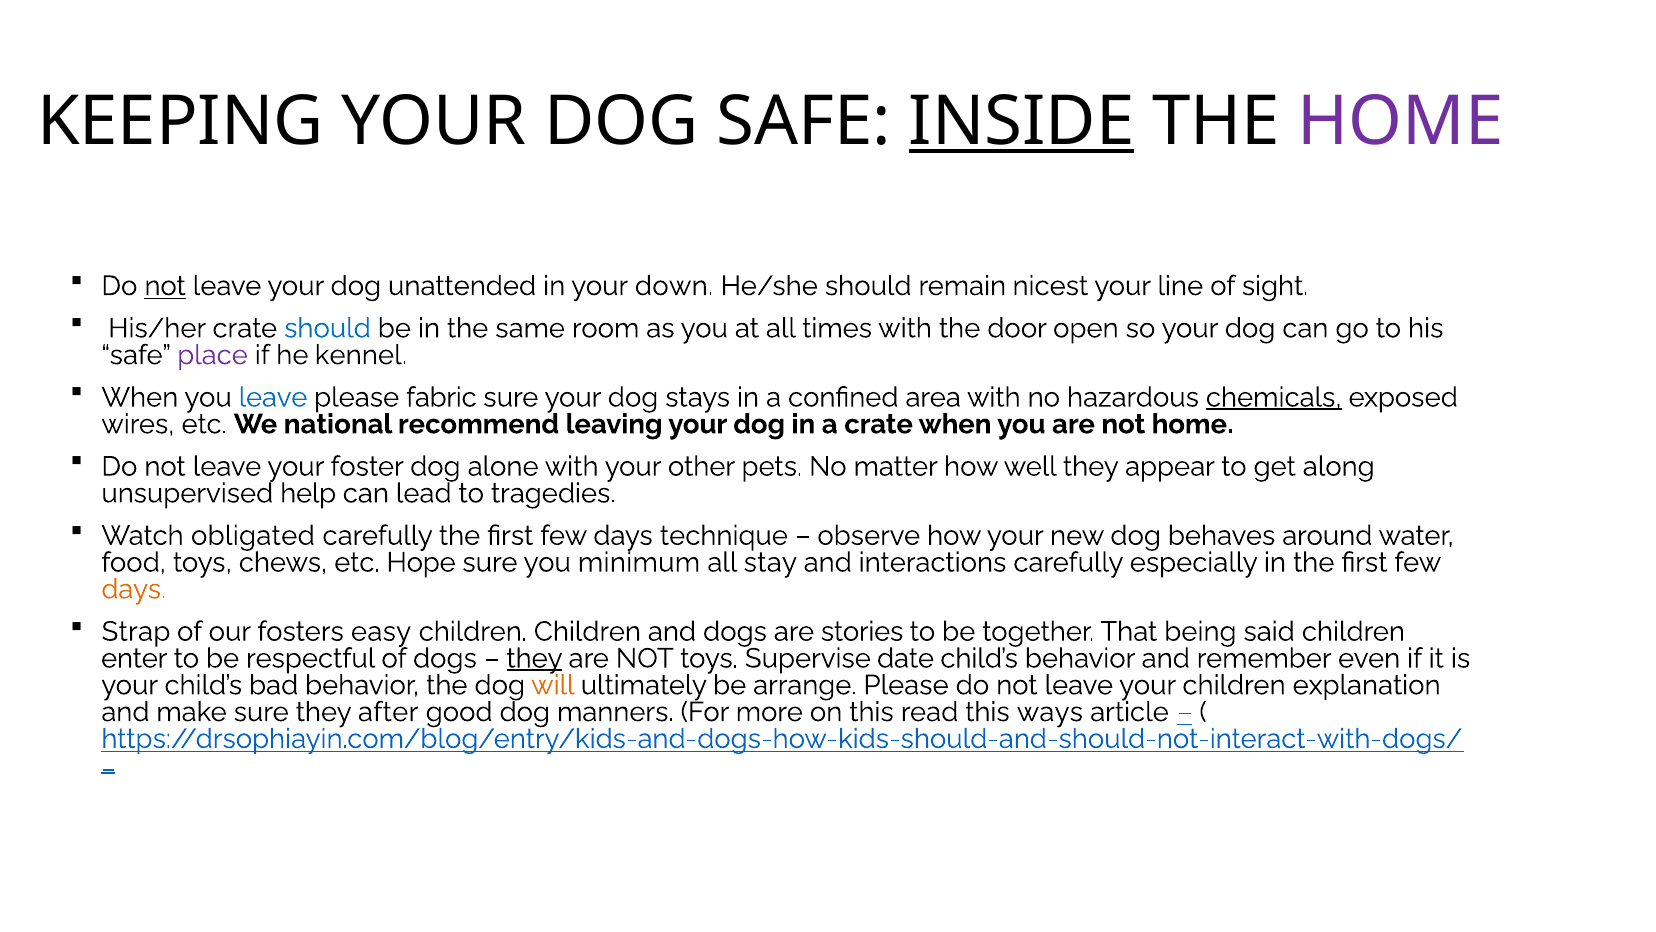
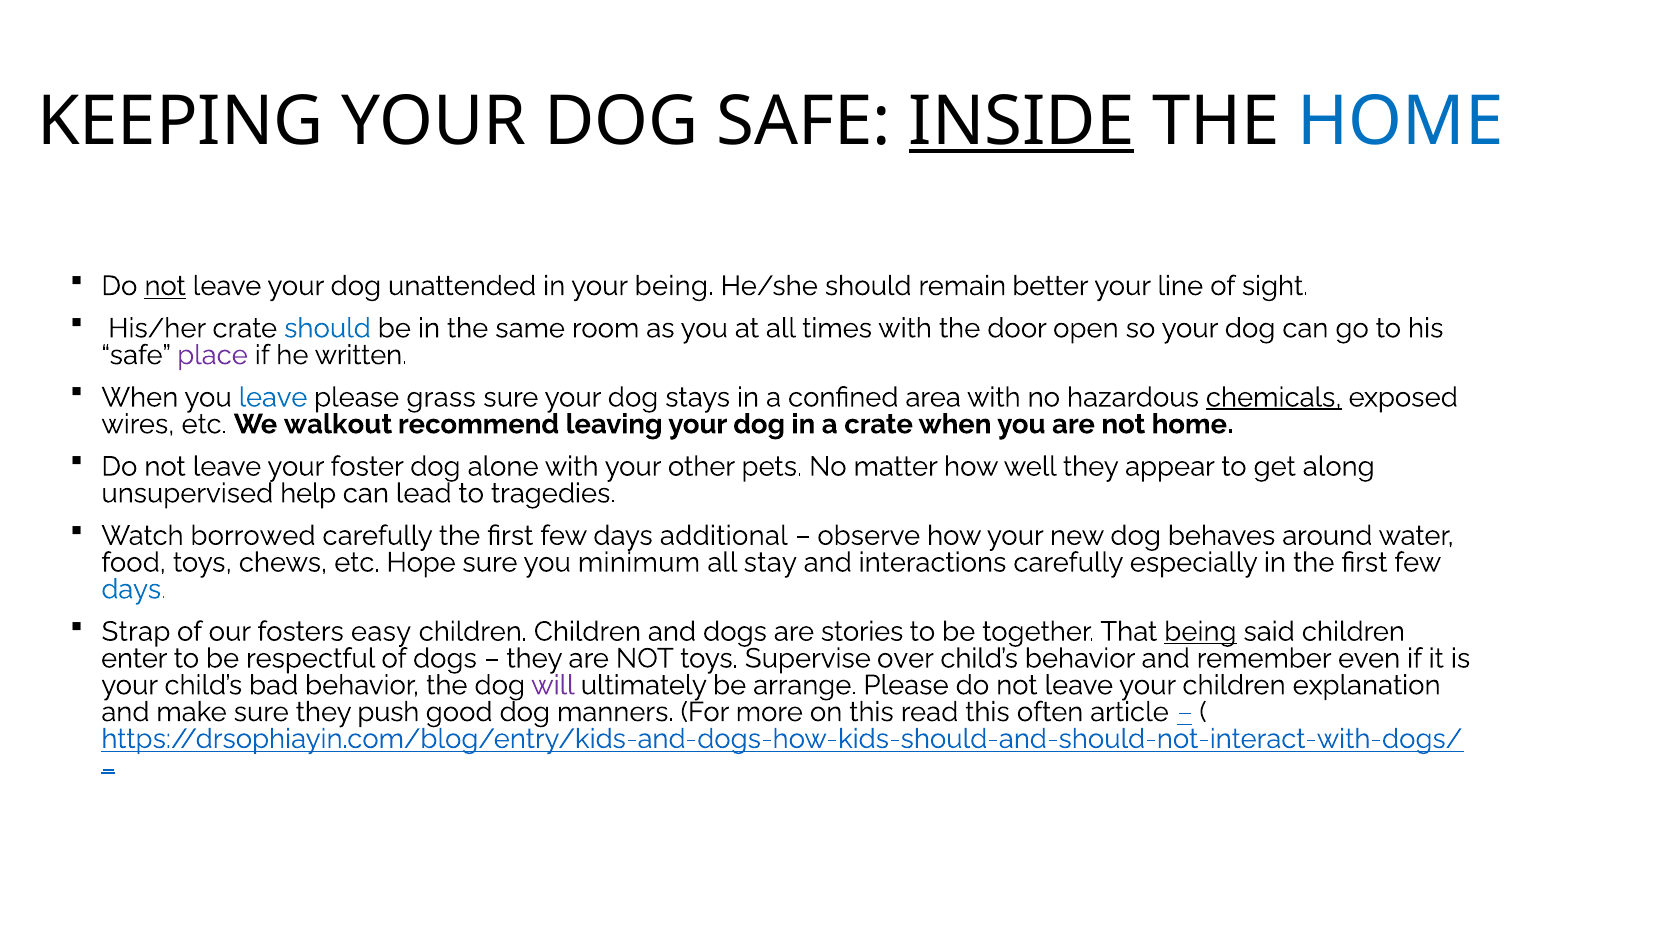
HOME at (1401, 122) colour: purple -> blue
your down: down -> being
nicest: nicest -> better
kennel: kennel -> written
fabric: fabric -> grass
national: national -> walkout
obligated: obligated -> borrowed
technique: technique -> additional
days at (134, 589) colour: orange -> blue
being at (1200, 631) underline: none -> present
they at (535, 658) underline: present -> none
date: date -> over
will colour: orange -> purple
after: after -> push
ways: ways -> often
